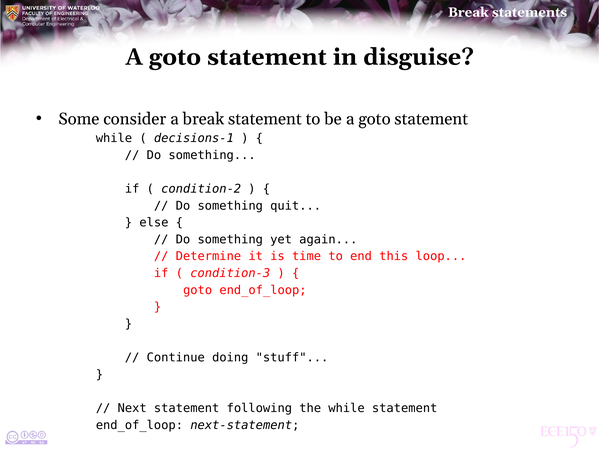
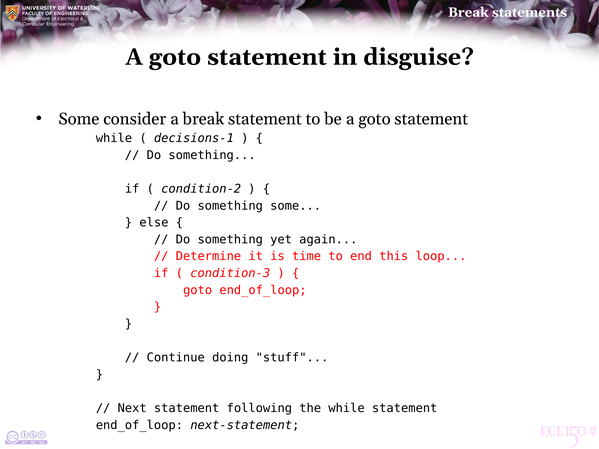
something quit: quit -> some
